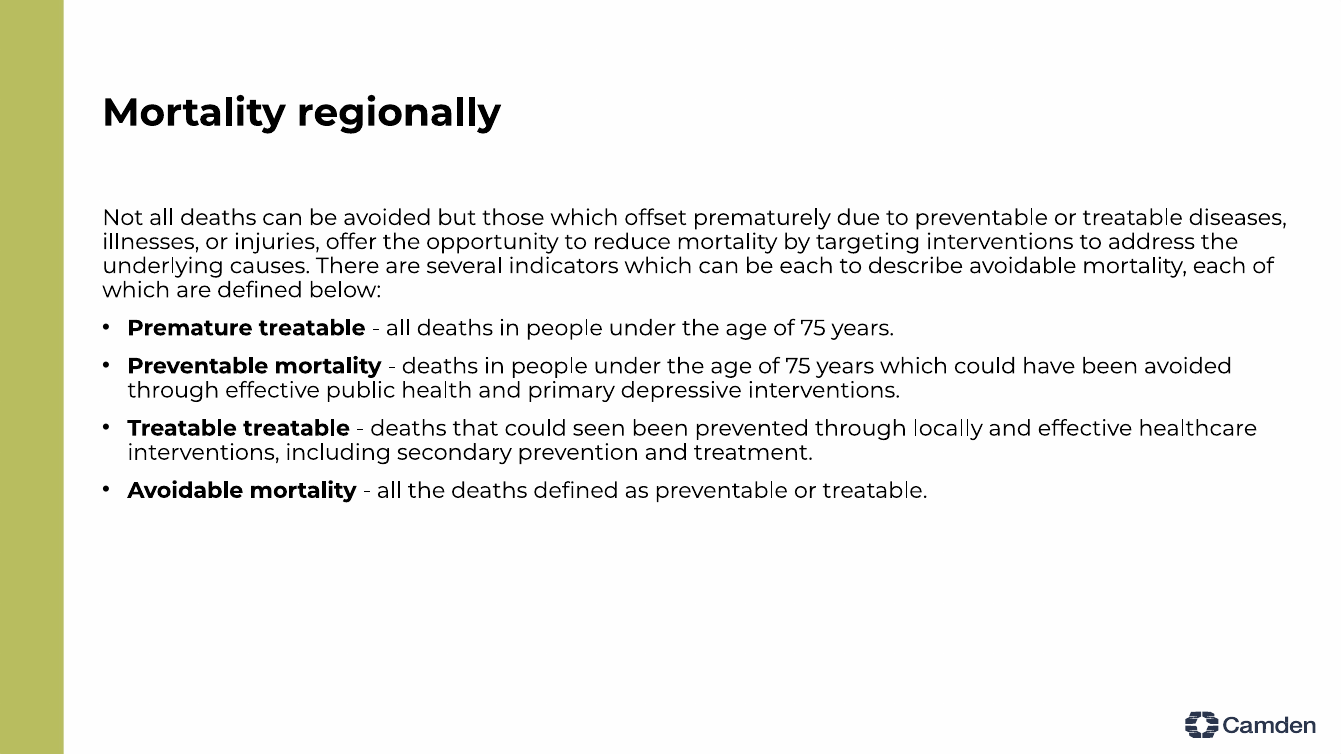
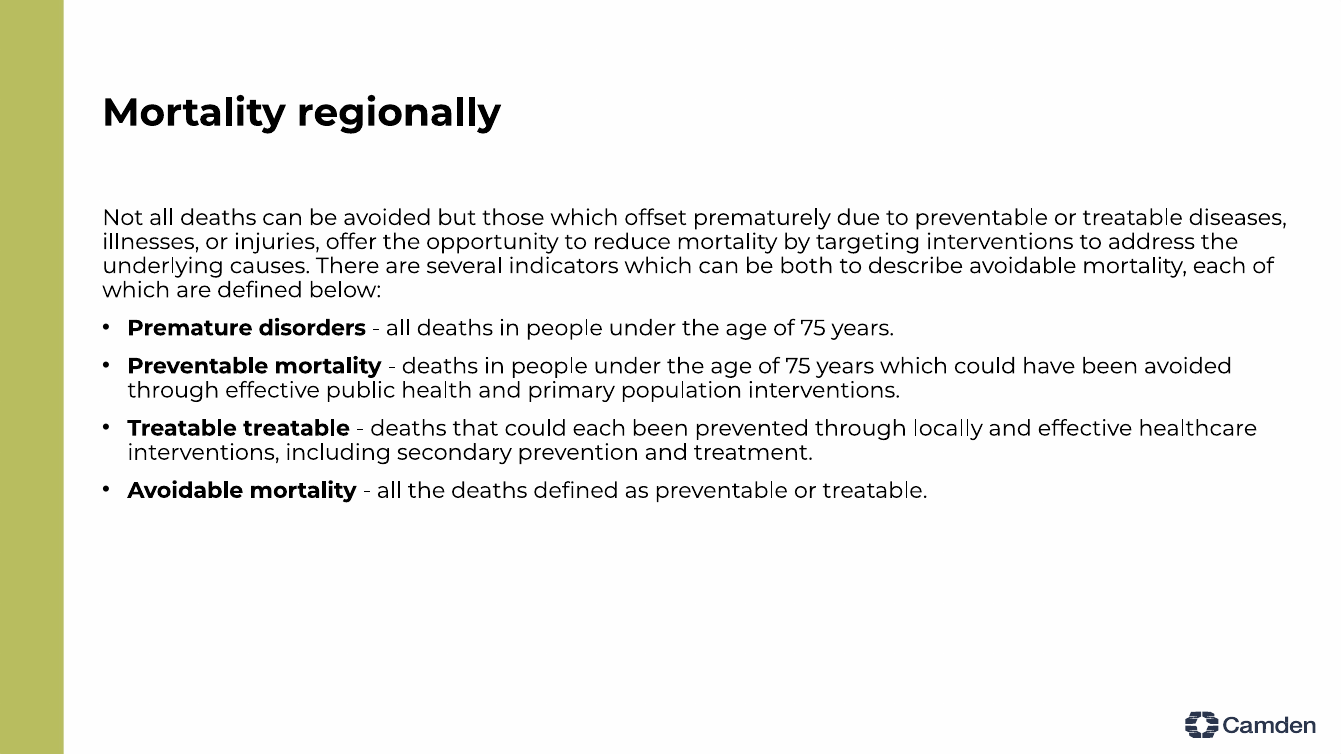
be each: each -> both
Premature treatable: treatable -> disorders
depressive: depressive -> population
could seen: seen -> each
